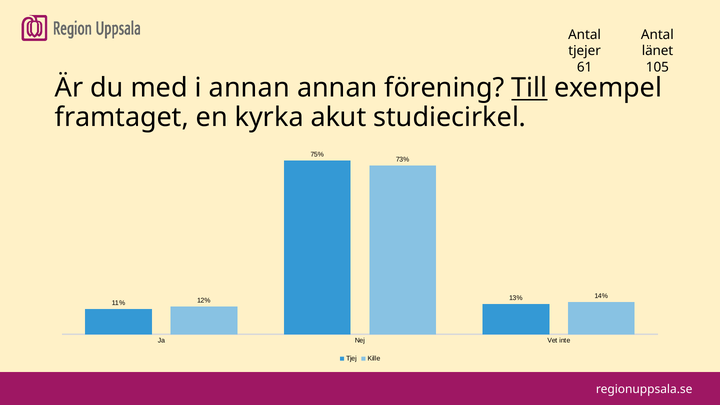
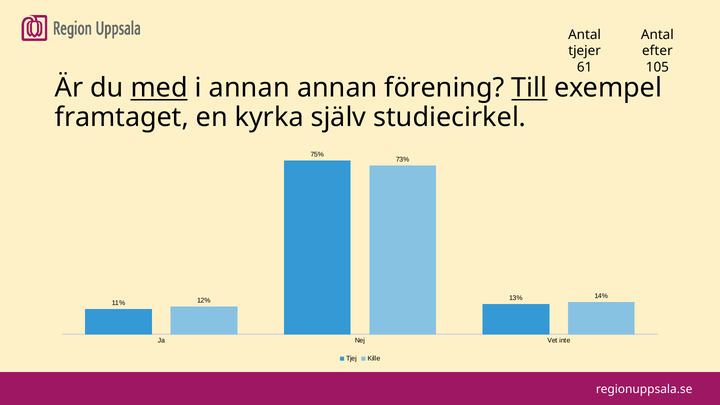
länet: länet -> efter
med underline: none -> present
akut: akut -> själv
